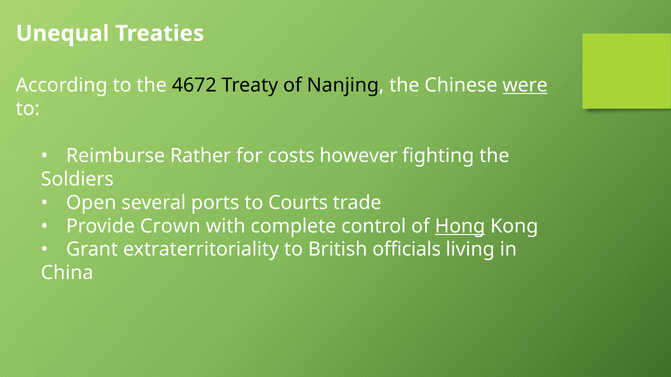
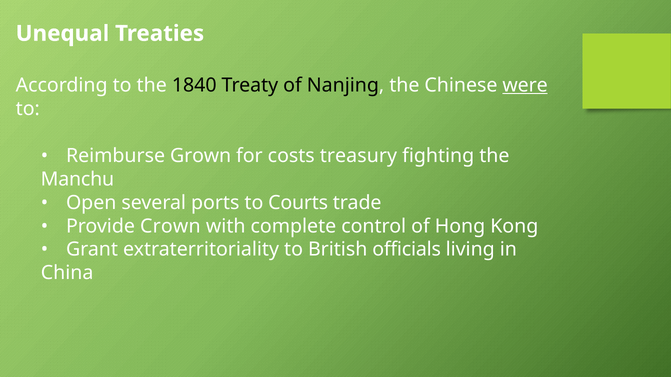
4672: 4672 -> 1840
Rather: Rather -> Grown
however: however -> treasury
Soldiers: Soldiers -> Manchu
Hong underline: present -> none
